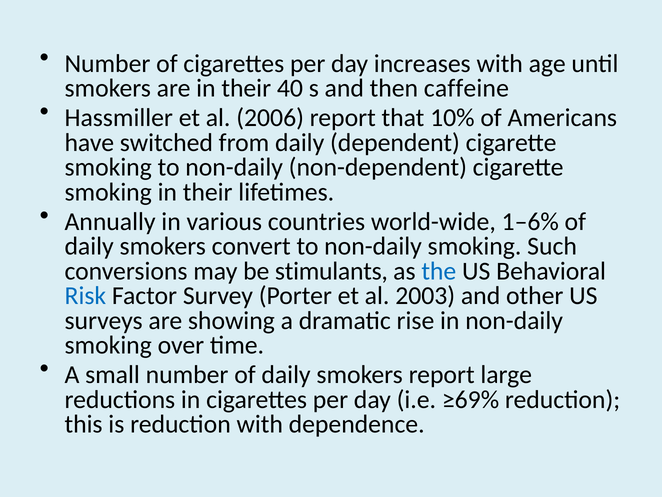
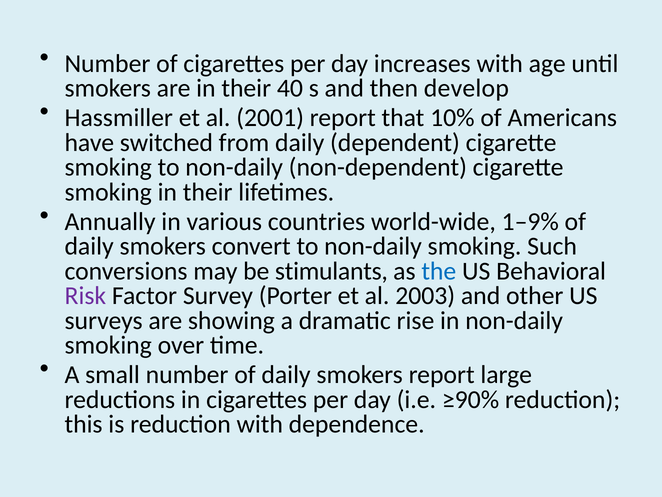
caffeine: caffeine -> develop
2006: 2006 -> 2001
1–6%: 1–6% -> 1–9%
Risk colour: blue -> purple
≥69%: ≥69% -> ≥90%
